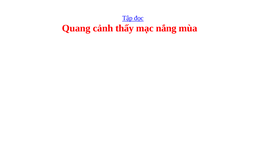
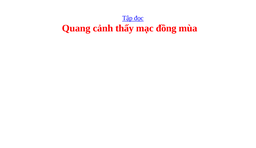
nắng: nắng -> đồng
